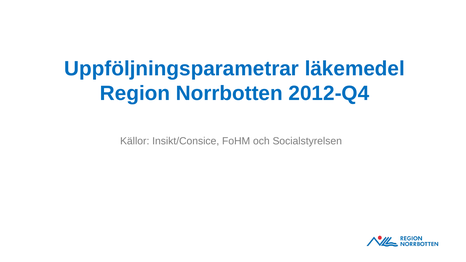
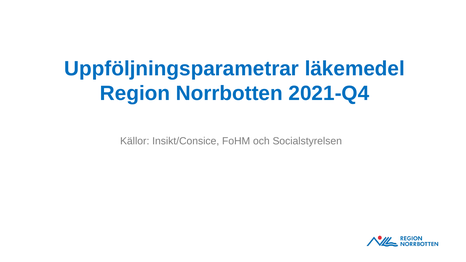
2012-Q4: 2012-Q4 -> 2021-Q4
